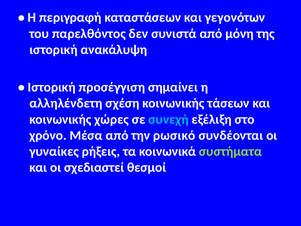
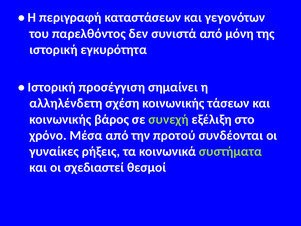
ανακάλυψη: ανακάλυψη -> εγκυρότητα
χώρες: χώρες -> βάρος
συνεχή colour: light blue -> light green
ρωσικό: ρωσικό -> προτού
